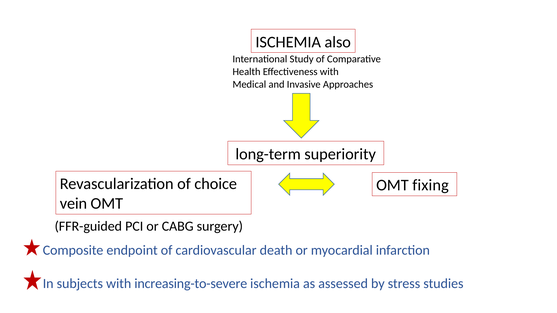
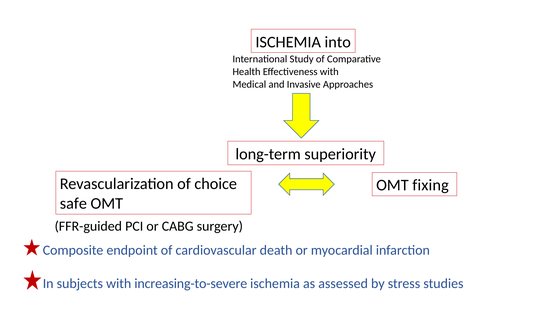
also: also -> into
vein: vein -> safe
